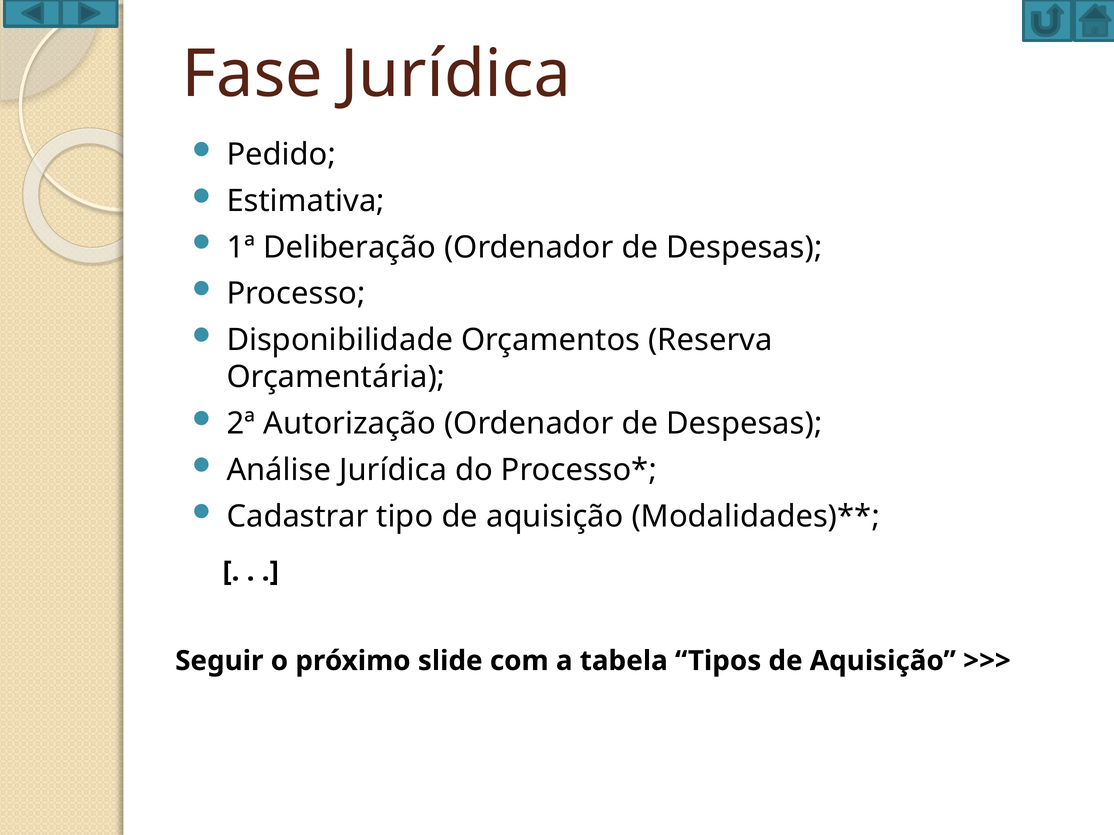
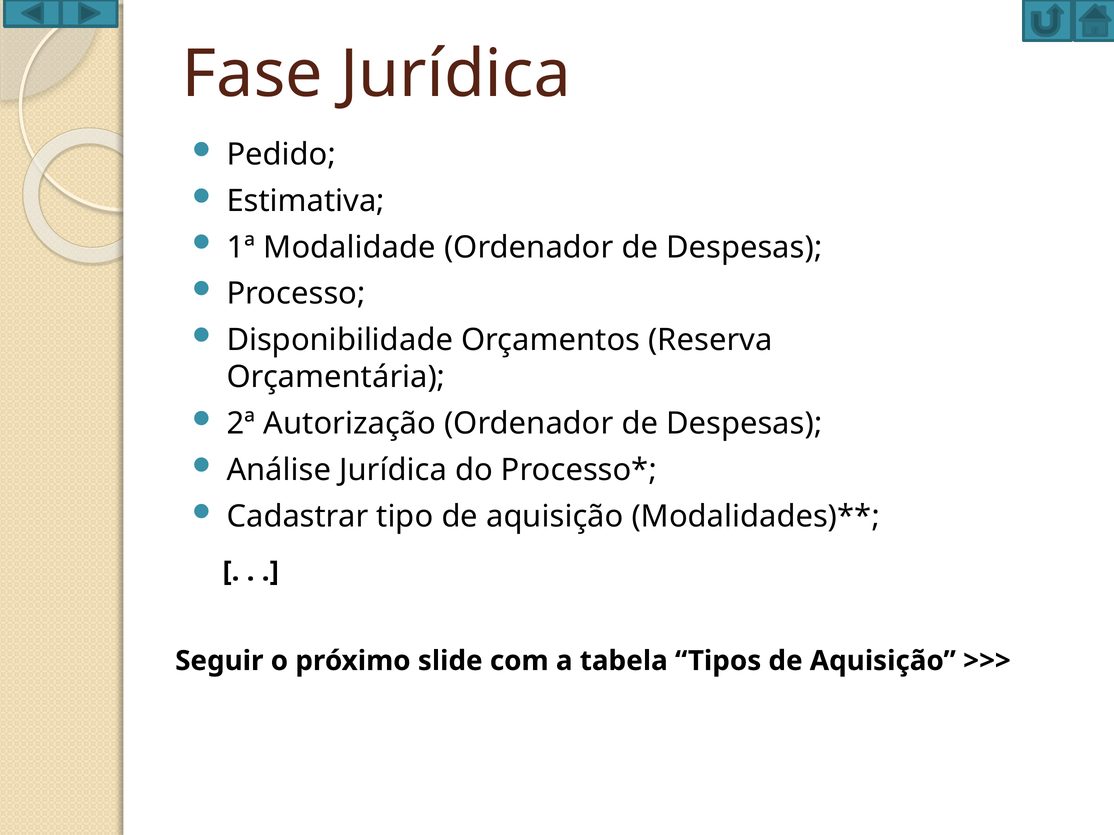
Deliberação: Deliberação -> Modalidade
